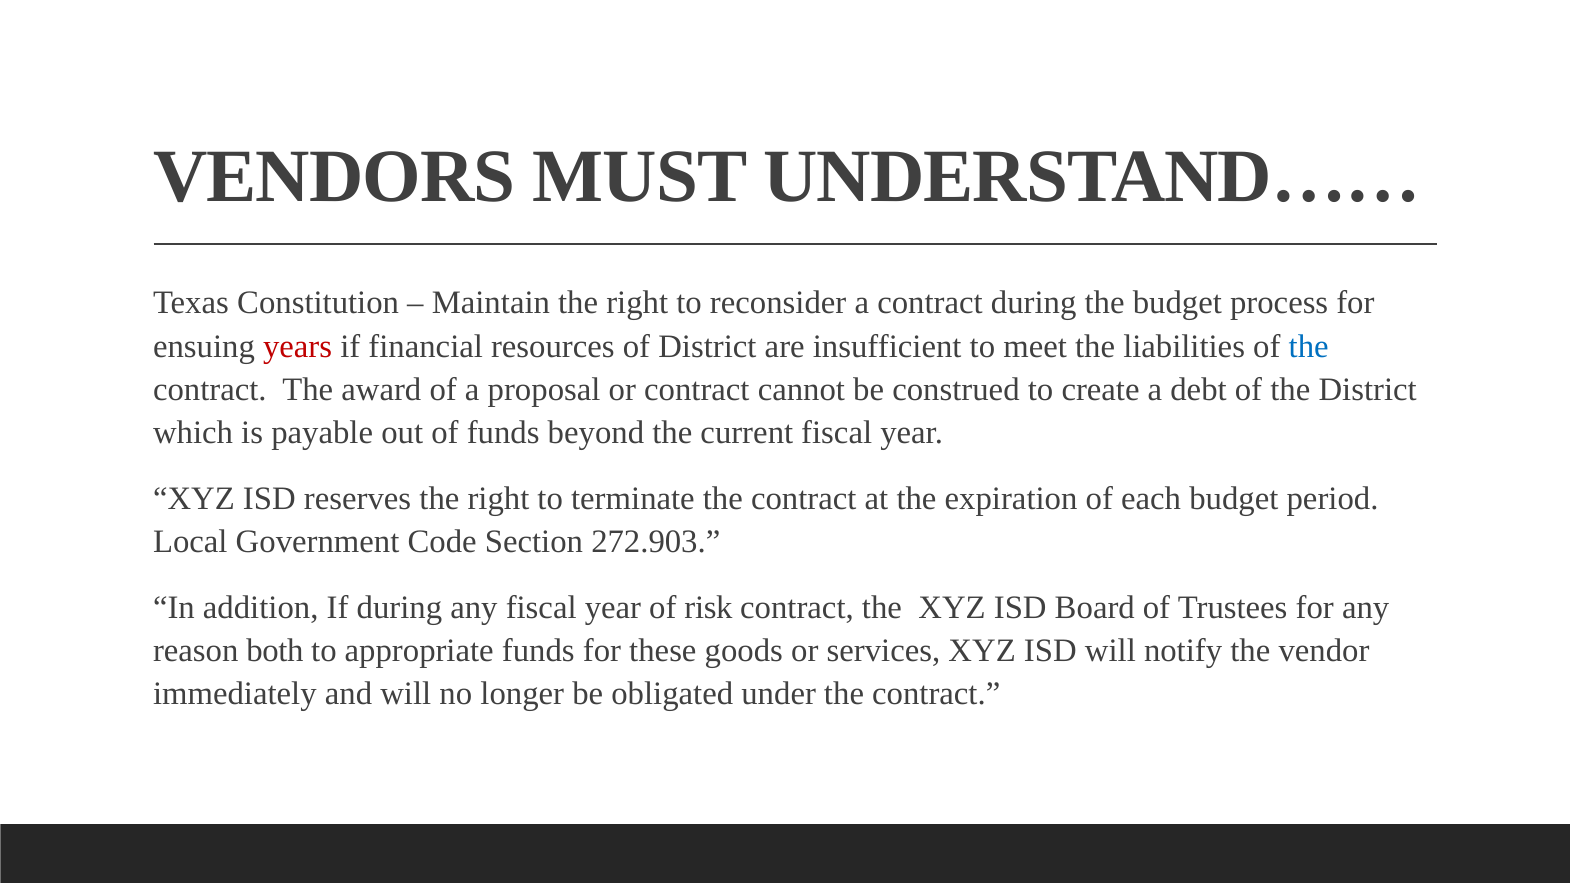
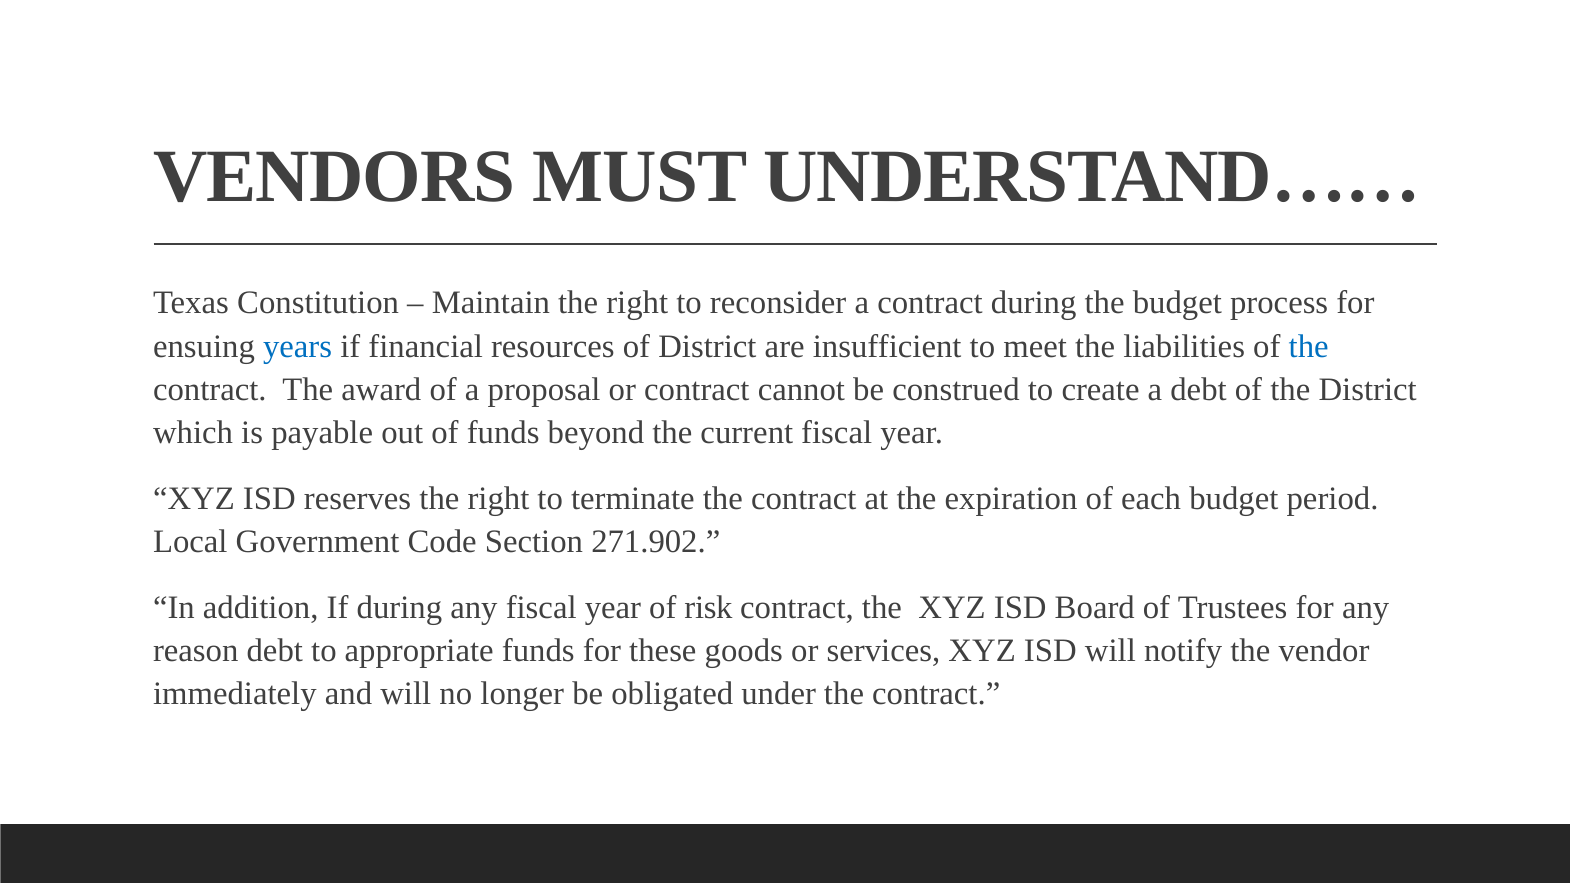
years colour: red -> blue
272.903: 272.903 -> 271.902
reason both: both -> debt
